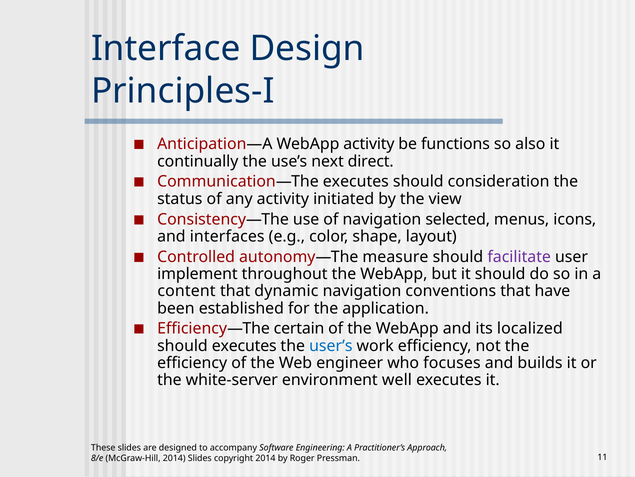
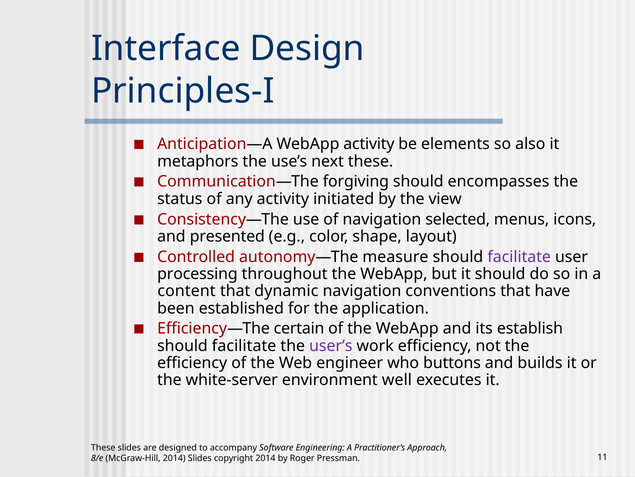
functions: functions -> elements
continually: continually -> metaphors
next direct: direct -> these
Communication—The executes: executes -> forgiving
consideration: consideration -> encompasses
interfaces: interfaces -> presented
implement: implement -> processing
localized: localized -> establish
executes at (244, 345): executes -> facilitate
user’s colour: blue -> purple
focuses: focuses -> buttons
